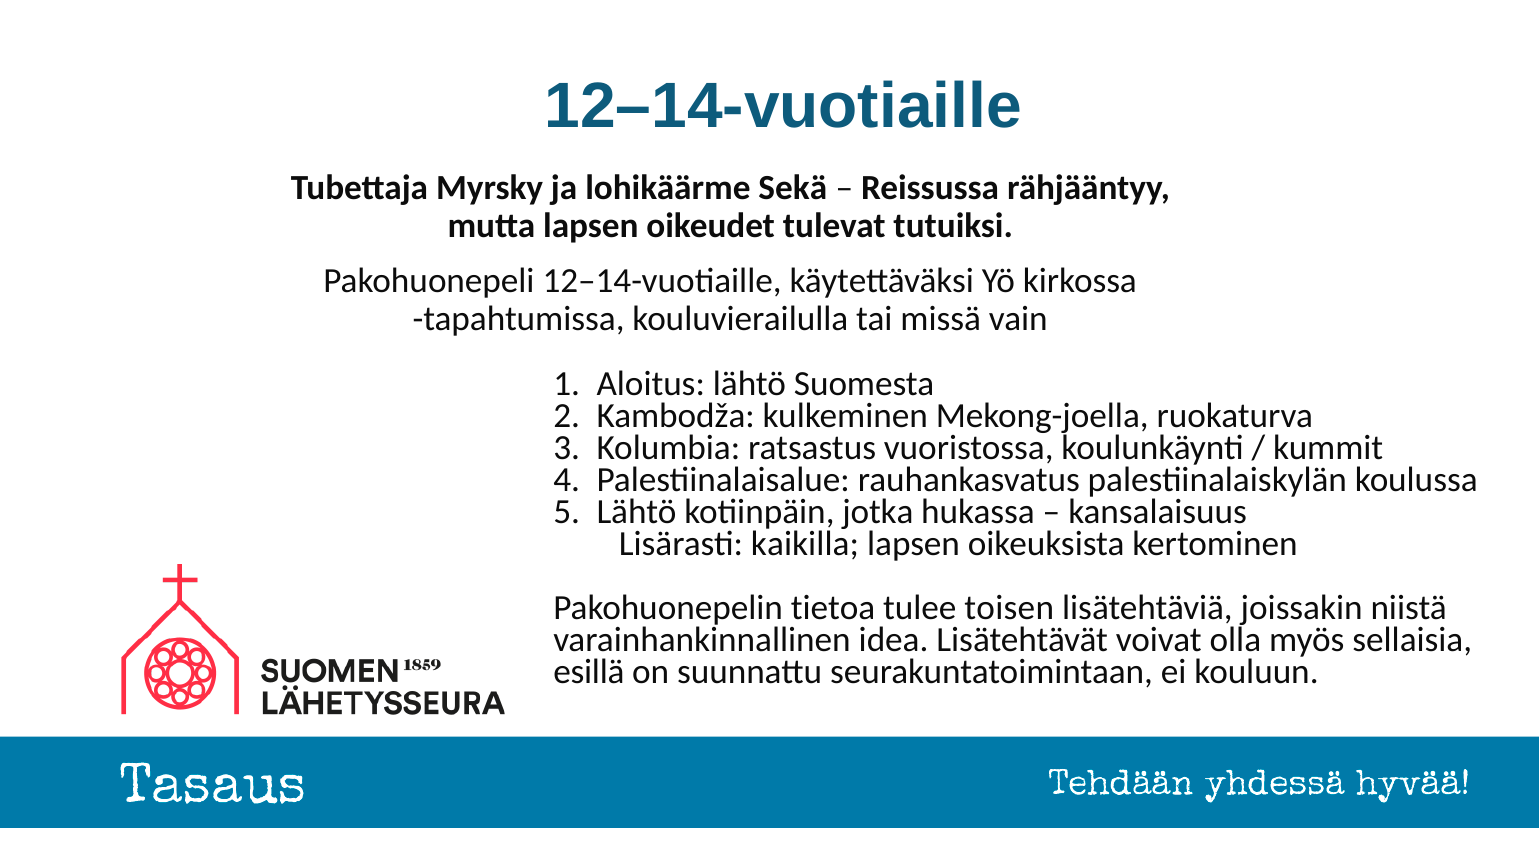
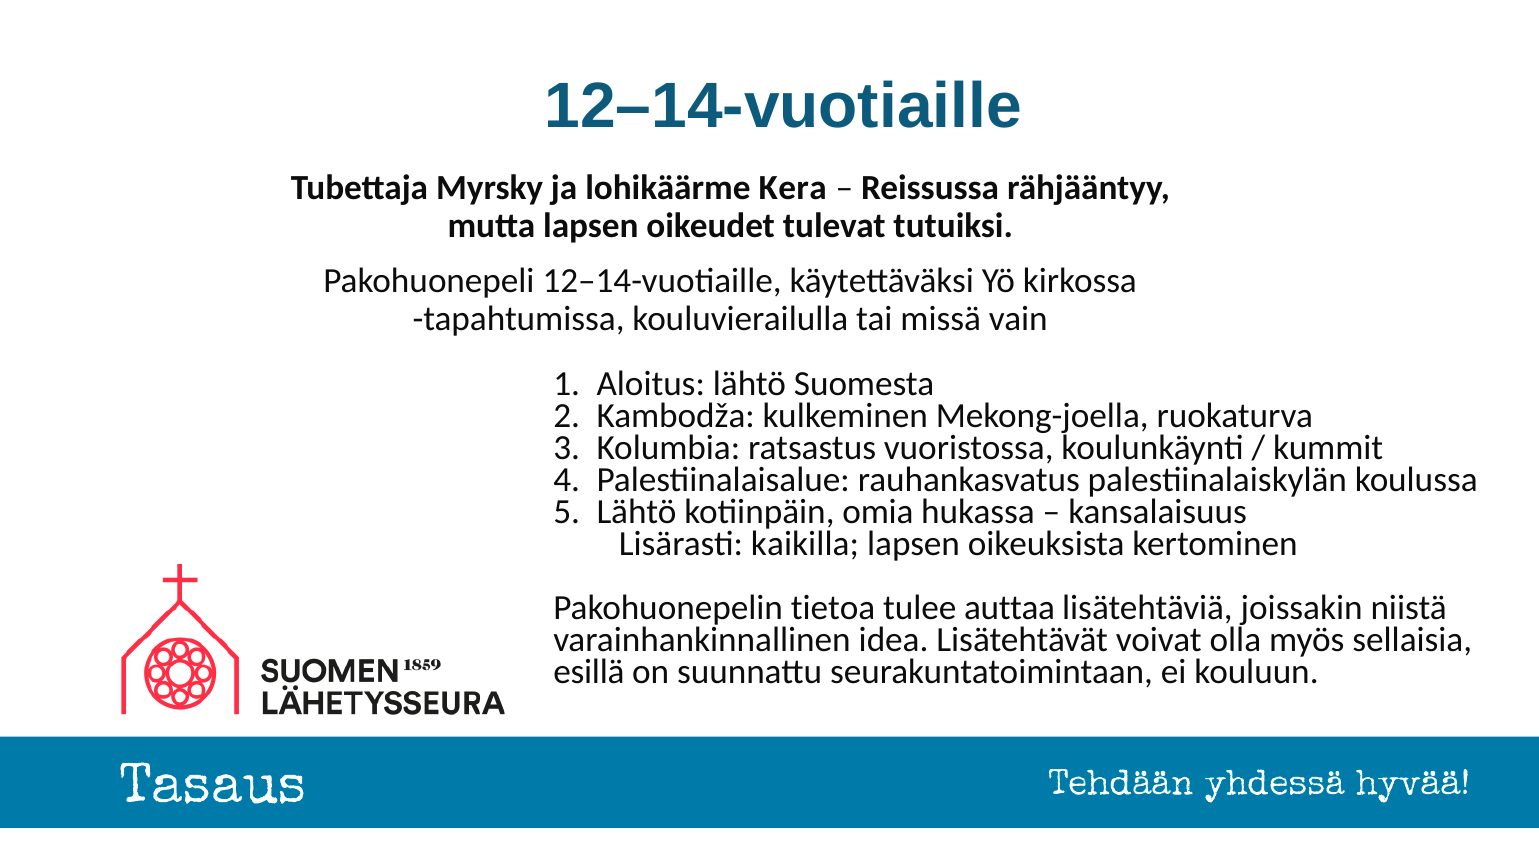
Sekä: Sekä -> Kera
jotka: jotka -> omia
toisen: toisen -> auttaa
